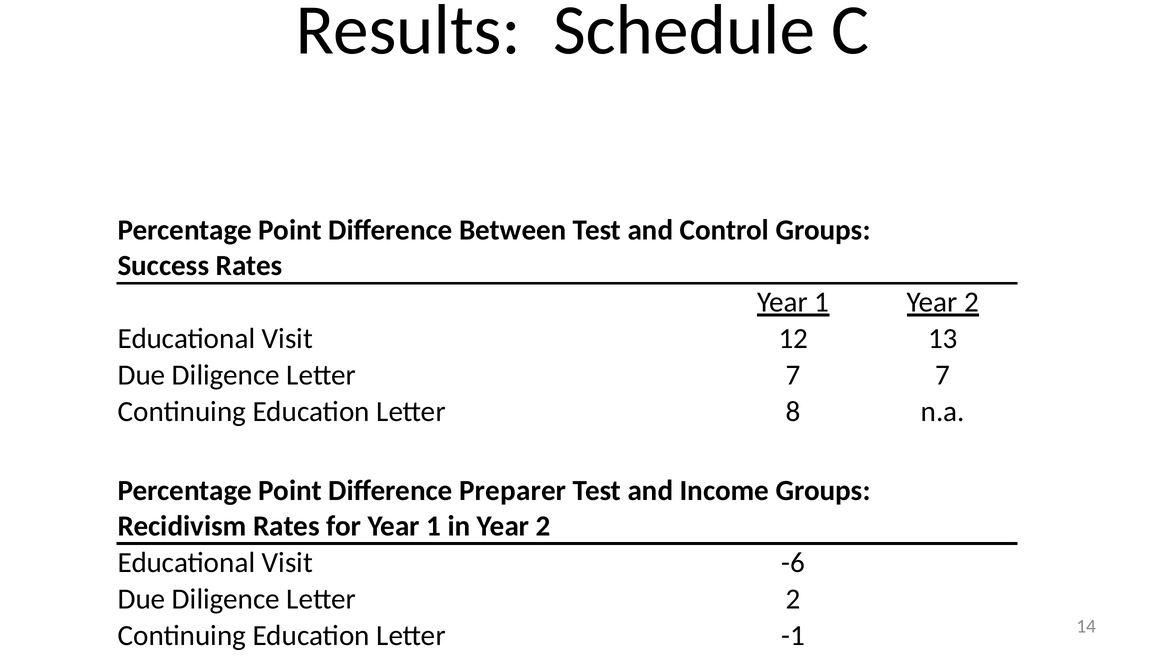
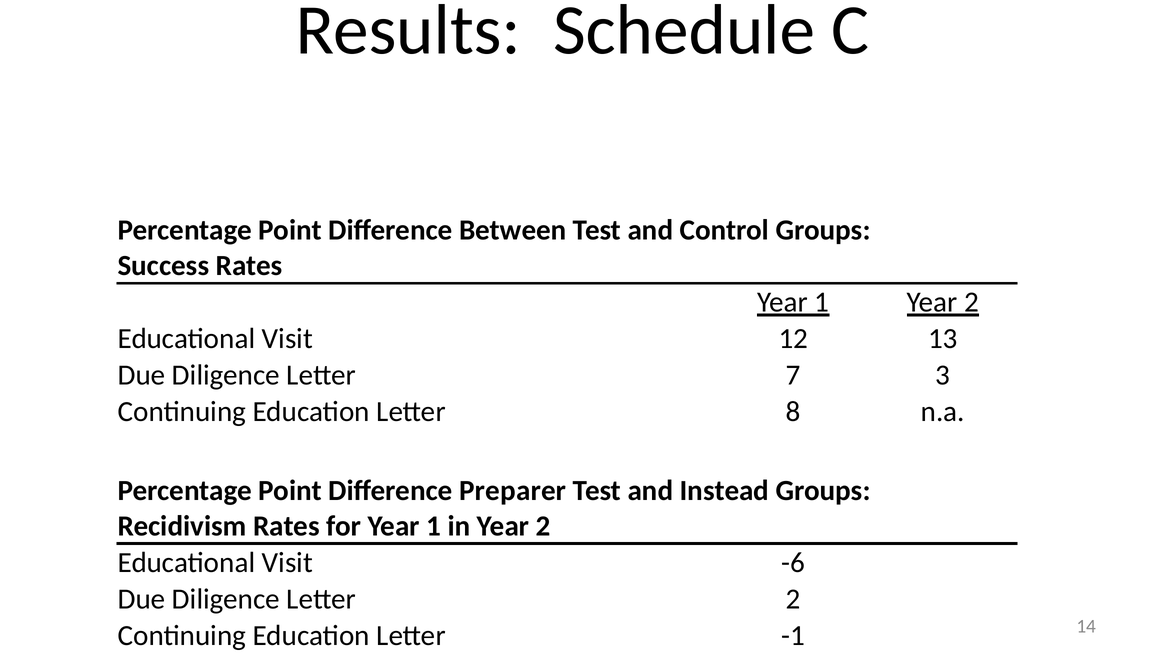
7 7: 7 -> 3
Income: Income -> Instead
